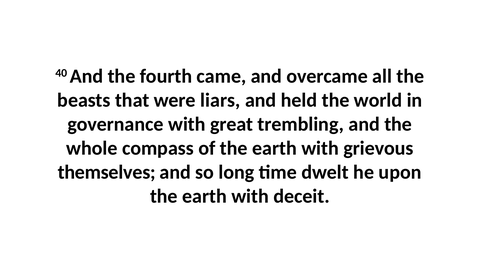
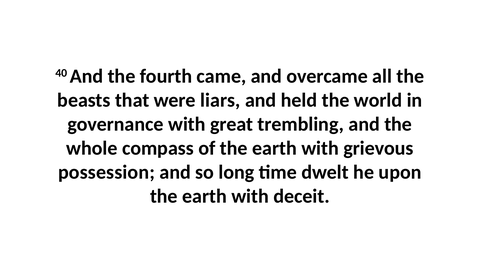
themselves: themselves -> possession
